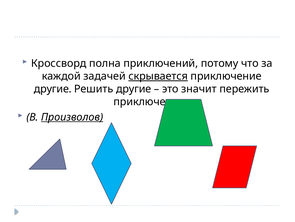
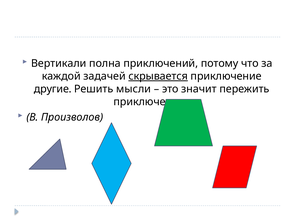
Кроссворд: Кроссворд -> Вертикали
Решить другие: другие -> мысли
Произволов underline: present -> none
